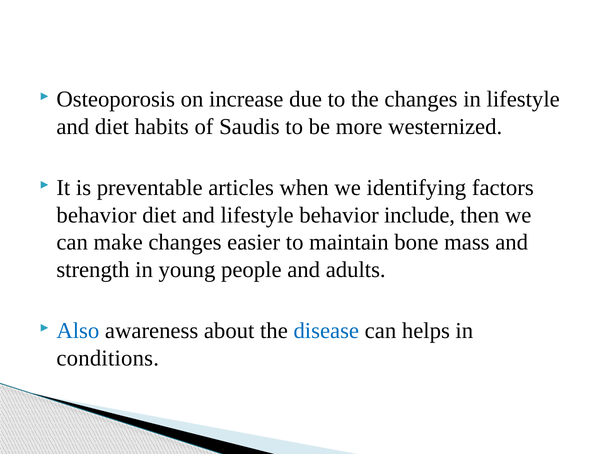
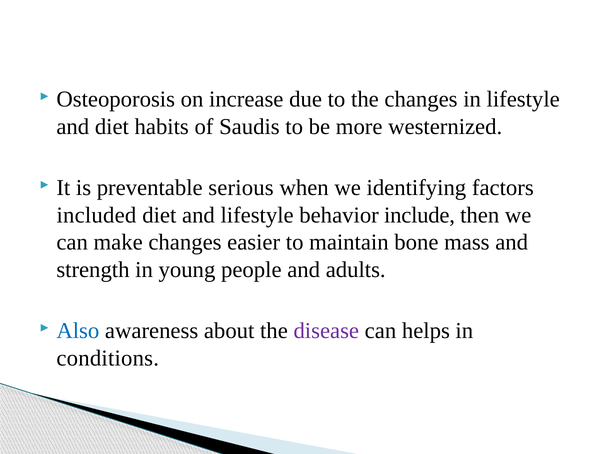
articles: articles -> serious
behavior at (96, 215): behavior -> included
disease colour: blue -> purple
